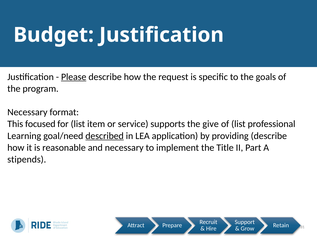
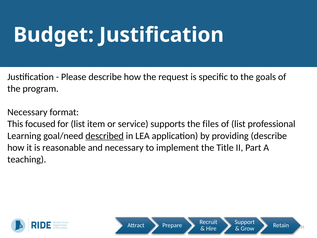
Please underline: present -> none
give: give -> files
stipends: stipends -> teaching
